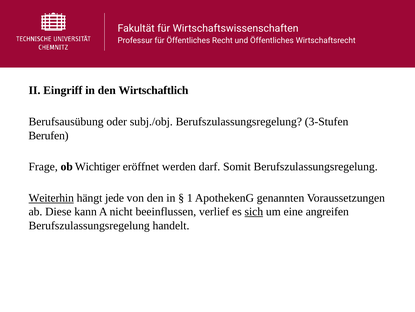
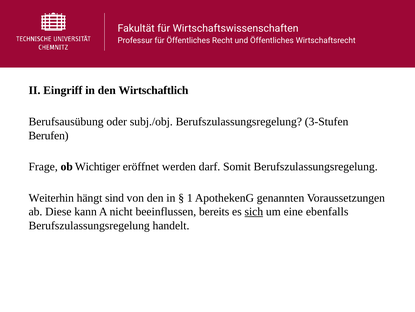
Weiterhin underline: present -> none
jede: jede -> sind
verlief: verlief -> bereits
angreifen: angreifen -> ebenfalls
